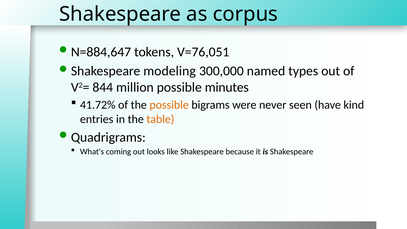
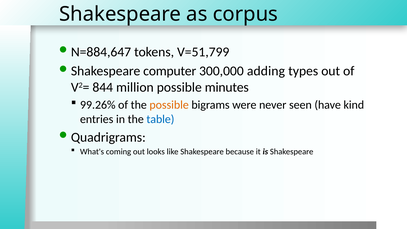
V=76,051: V=76,051 -> V=51,799
modeling: modeling -> computer
named: named -> adding
41.72%: 41.72% -> 99.26%
table colour: orange -> blue
